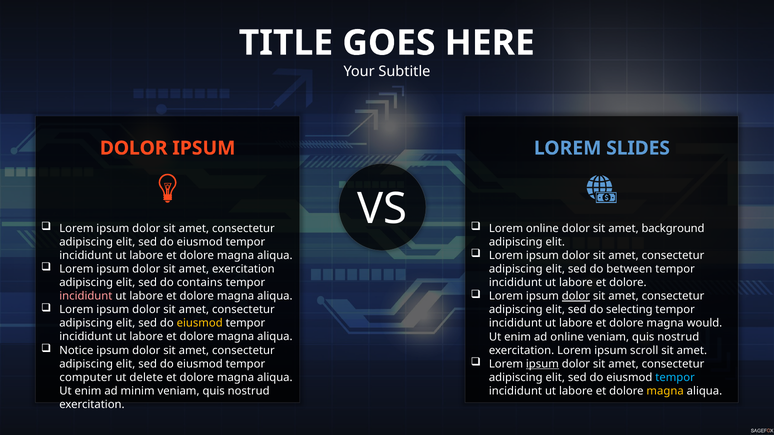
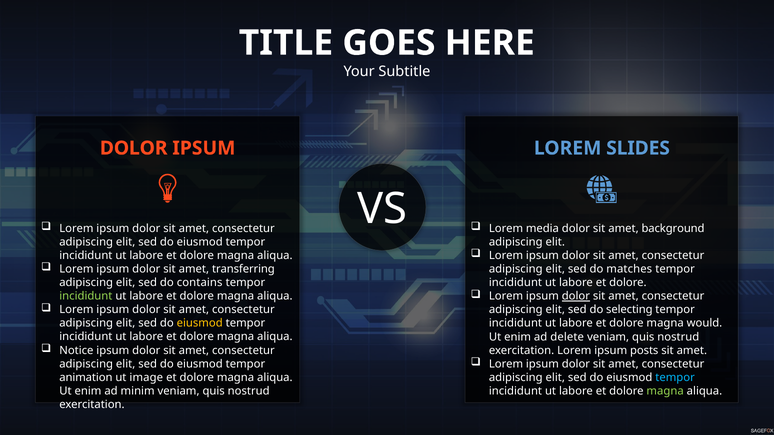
Lorem online: online -> media
amet exercitation: exercitation -> transferring
between: between -> matches
incididunt at (86, 296) colour: pink -> light green
ad online: online -> delete
scroll: scroll -> posts
ipsum at (542, 364) underline: present -> none
computer: computer -> animation
delete: delete -> image
magna at (665, 391) colour: yellow -> light green
